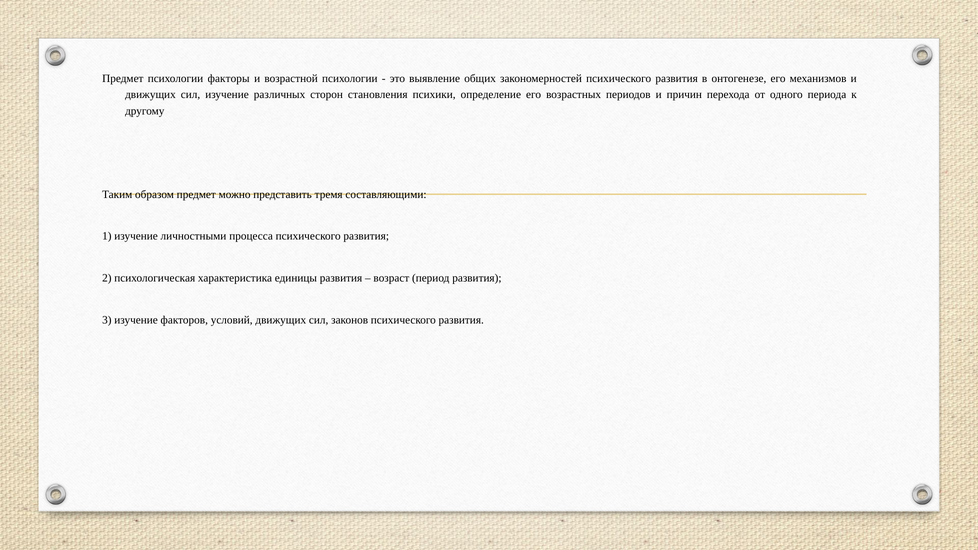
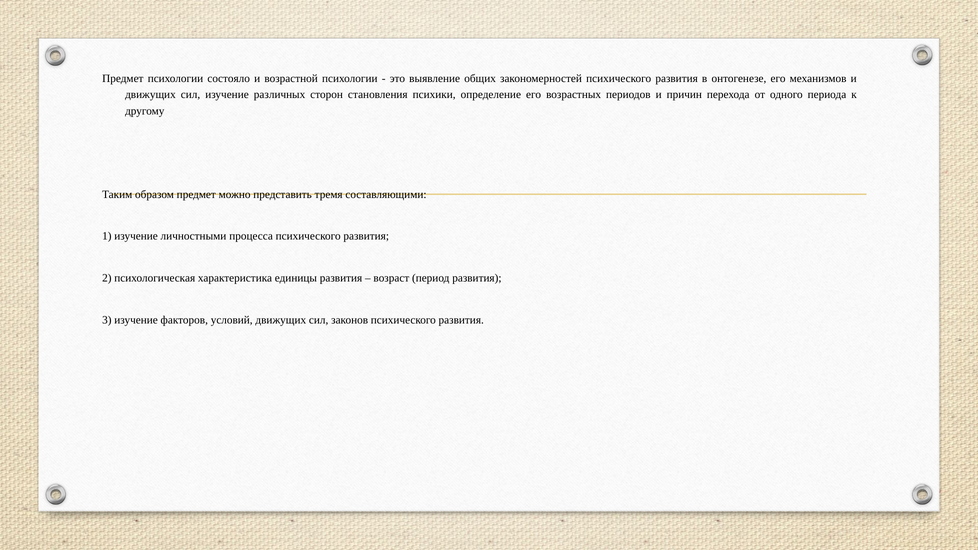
факторы: факторы -> состояло
